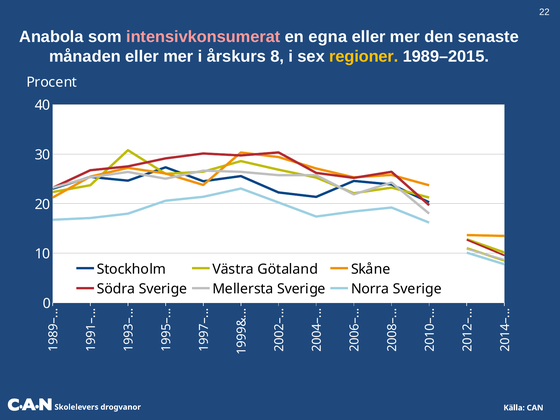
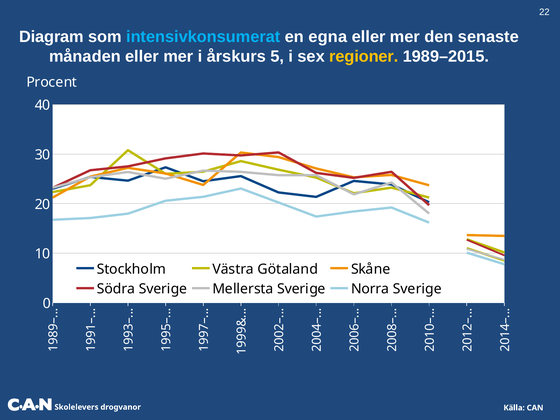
Anabola: Anabola -> Diagram
intensivkonsumerat colour: pink -> light blue
årskurs 8: 8 -> 5
